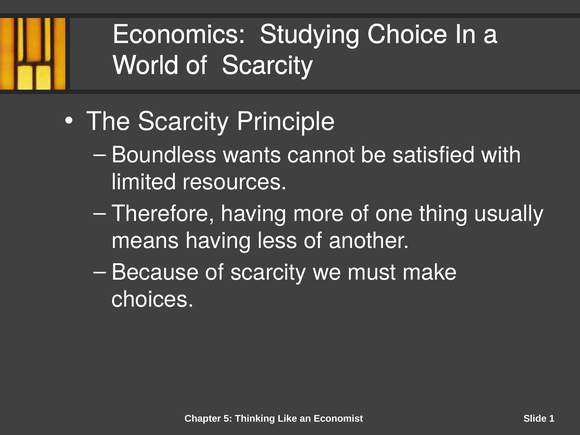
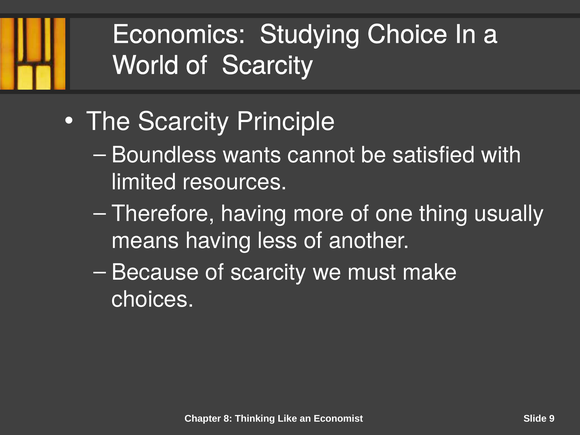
5: 5 -> 8
1: 1 -> 9
